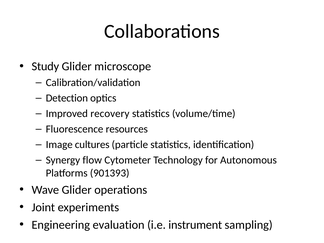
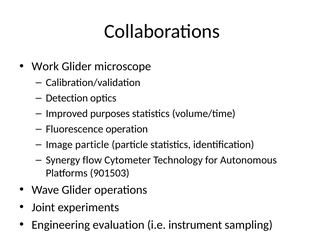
Study: Study -> Work
recovery: recovery -> purposes
resources: resources -> operation
Image cultures: cultures -> particle
901393: 901393 -> 901503
